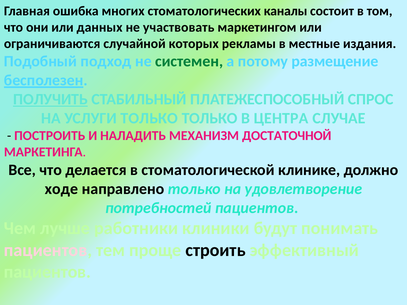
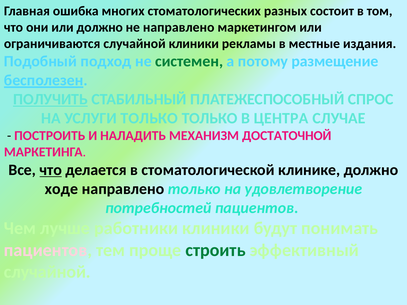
каналы: каналы -> разных
или данных: данных -> должно
не участвовать: участвовать -> направлено
случайной которых: которых -> клиники
что at (51, 170) underline: none -> present
строить colour: black -> green
пациентов at (47, 272): пациентов -> случайной
